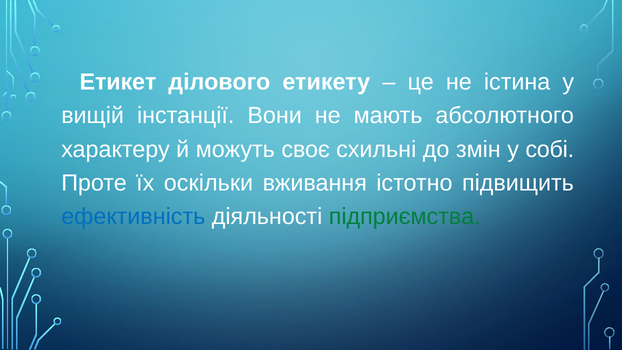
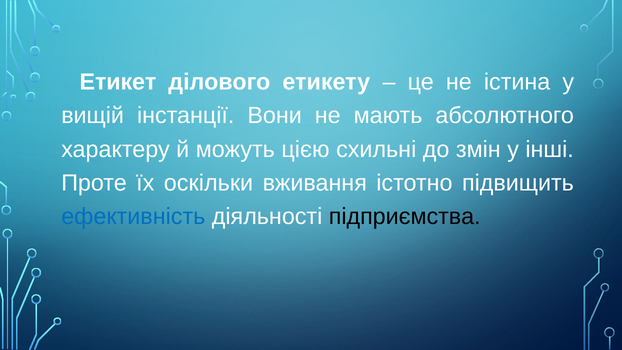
своє: своє -> цією
собі: собі -> інші
підприємства colour: green -> black
